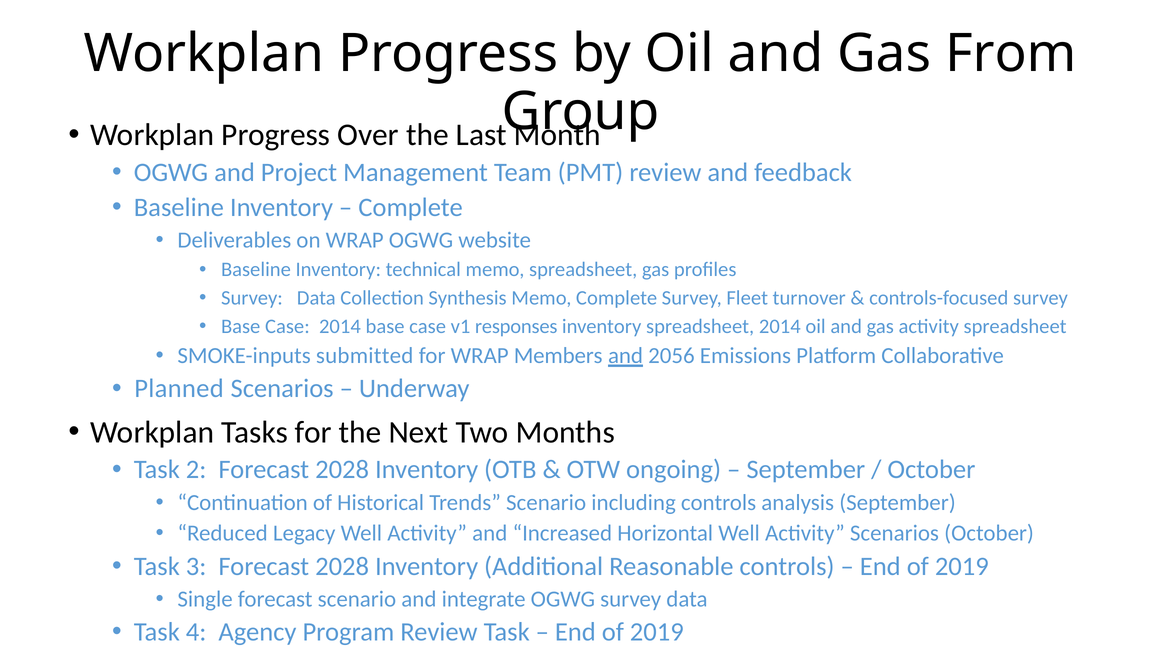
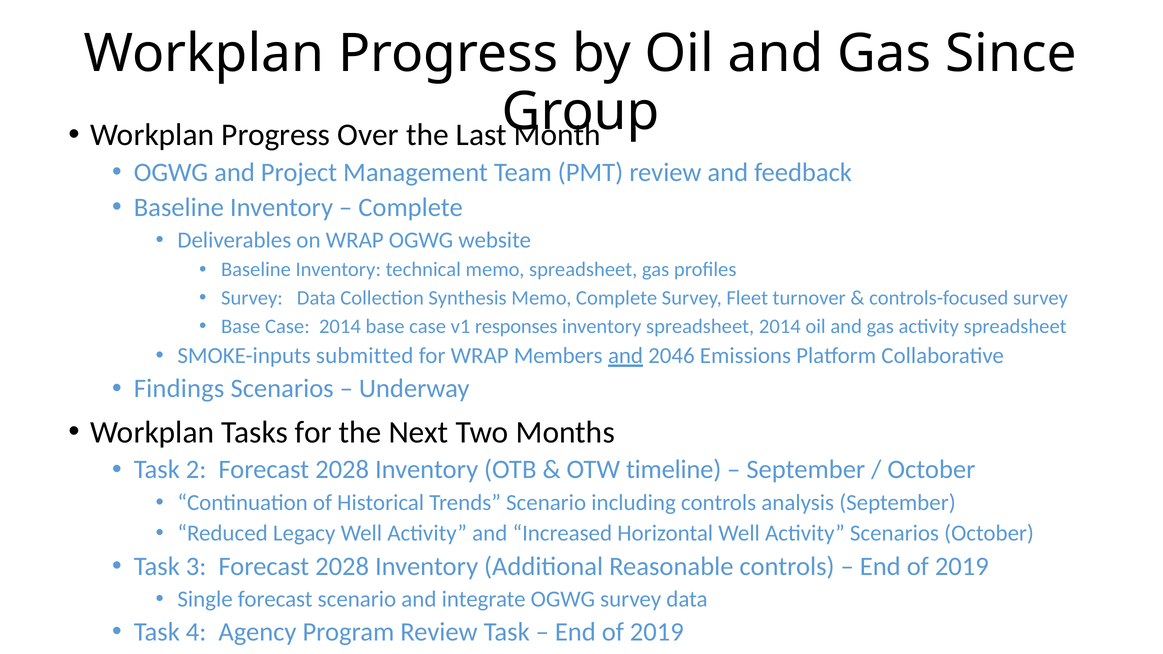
From: From -> Since
2056: 2056 -> 2046
Planned: Planned -> Findings
ongoing: ongoing -> timeline
